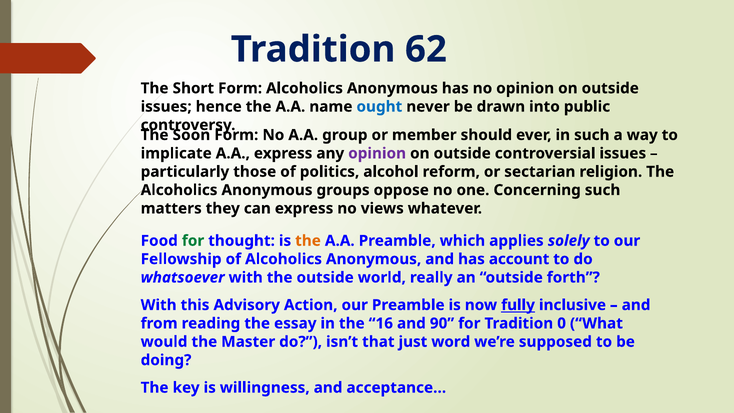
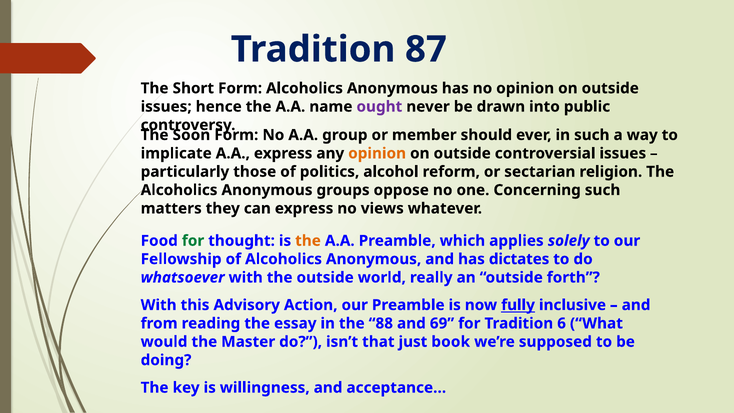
62: 62 -> 87
ought colour: blue -> purple
opinion at (377, 153) colour: purple -> orange
account: account -> dictates
16: 16 -> 88
90: 90 -> 69
0: 0 -> 6
word: word -> book
